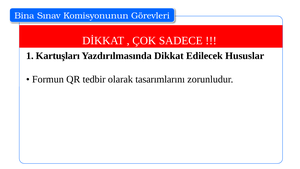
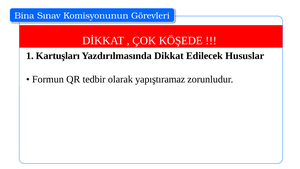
SADECE: SADECE -> KÖŞEDE
tasarımlarını: tasarımlarını -> yapıştıramaz
